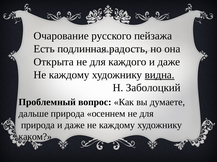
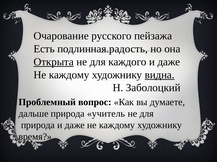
Открыта underline: none -> present
осеннем: осеннем -> учитель
каком: каком -> время
